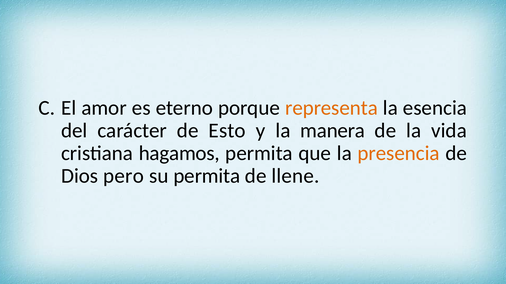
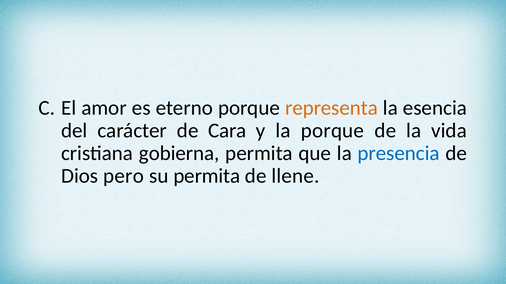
Esto: Esto -> Cara
la manera: manera -> porque
hagamos: hagamos -> gobierna
presencia colour: orange -> blue
